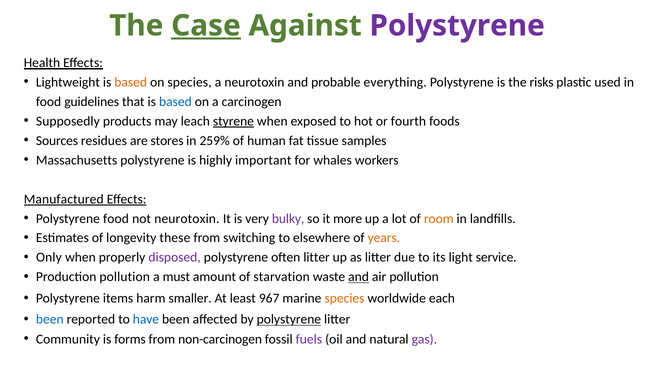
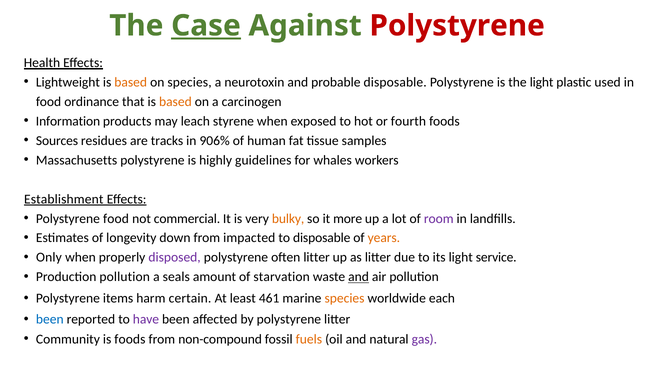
Polystyrene at (457, 26) colour: purple -> red
probable everything: everything -> disposable
the risks: risks -> light
guidelines: guidelines -> ordinance
based at (175, 102) colour: blue -> orange
Supposedly: Supposedly -> Information
styrene underline: present -> none
stores: stores -> tracks
259%: 259% -> 906%
important: important -> guidelines
Manufactured: Manufactured -> Establishment
not neurotoxin: neurotoxin -> commercial
bulky colour: purple -> orange
room colour: orange -> purple
these: these -> down
switching: switching -> impacted
to elsewhere: elsewhere -> disposable
must: must -> seals
smaller: smaller -> certain
967: 967 -> 461
have colour: blue -> purple
polystyrene at (289, 320) underline: present -> none
is forms: forms -> foods
non-carcinogen: non-carcinogen -> non-compound
fuels colour: purple -> orange
